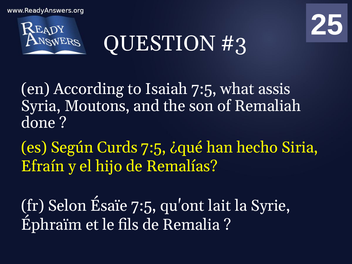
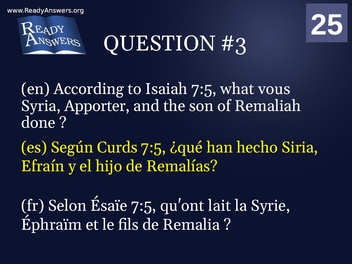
assis: assis -> vous
Moutons: Moutons -> Apporter
